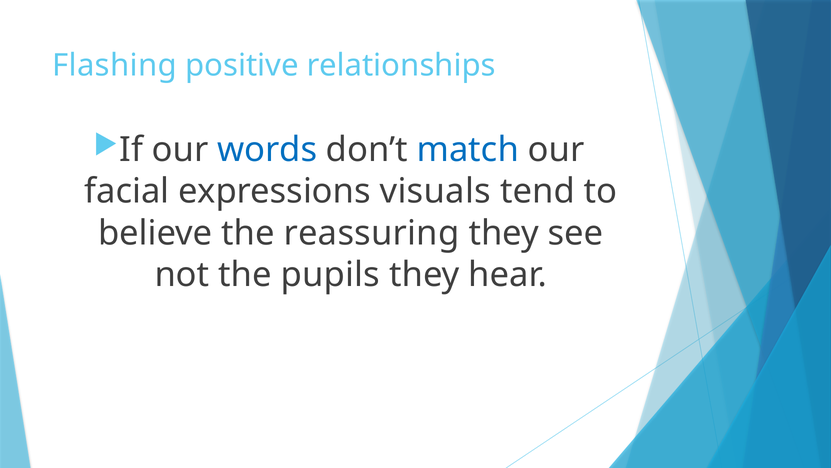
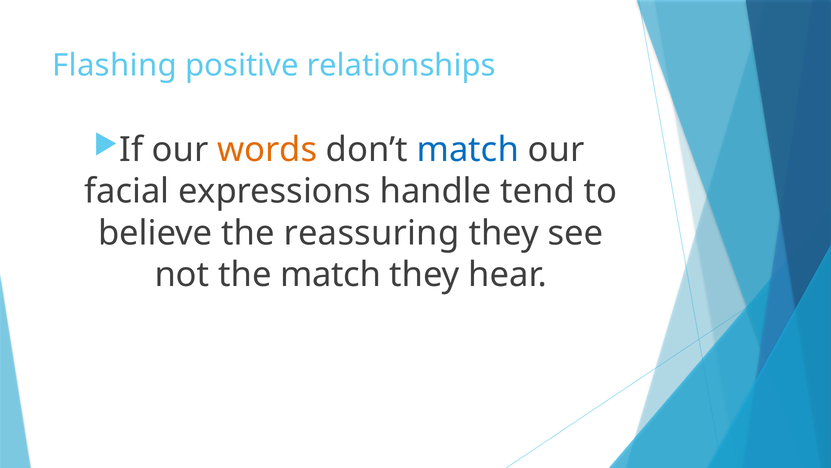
words colour: blue -> orange
visuals: visuals -> handle
the pupils: pupils -> match
